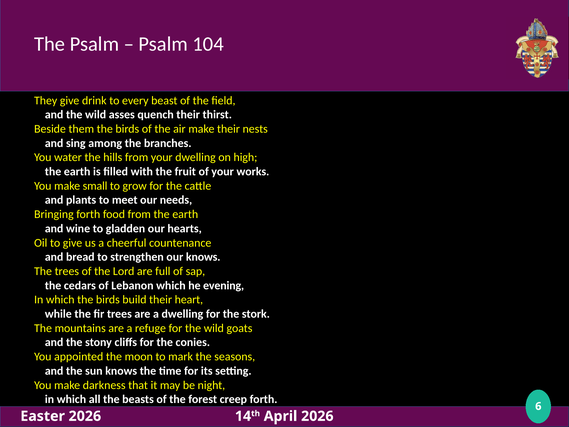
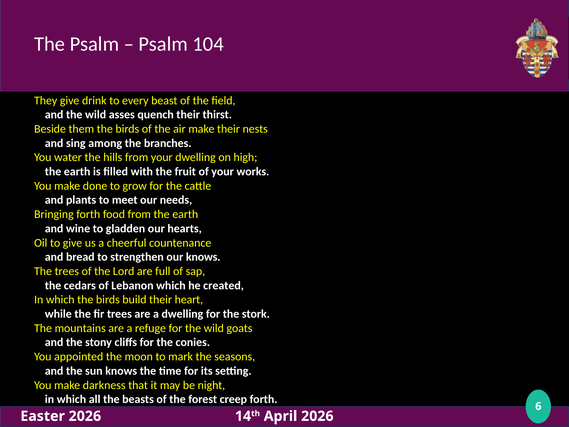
small: small -> done
evening: evening -> created
